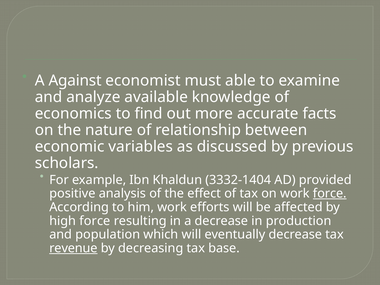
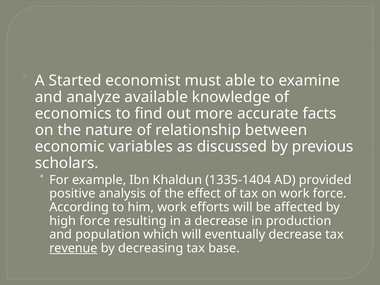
Against: Against -> Started
3332-1404: 3332-1404 -> 1335-1404
force at (330, 194) underline: present -> none
